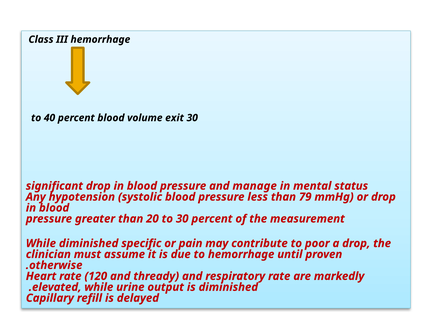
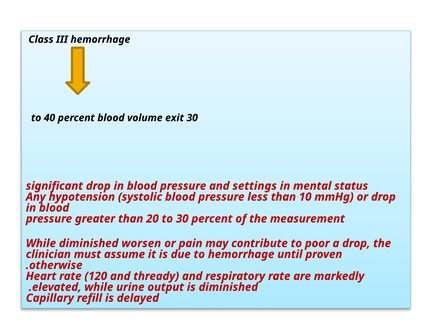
manage: manage -> settings
79: 79 -> 10
specific: specific -> worsen
